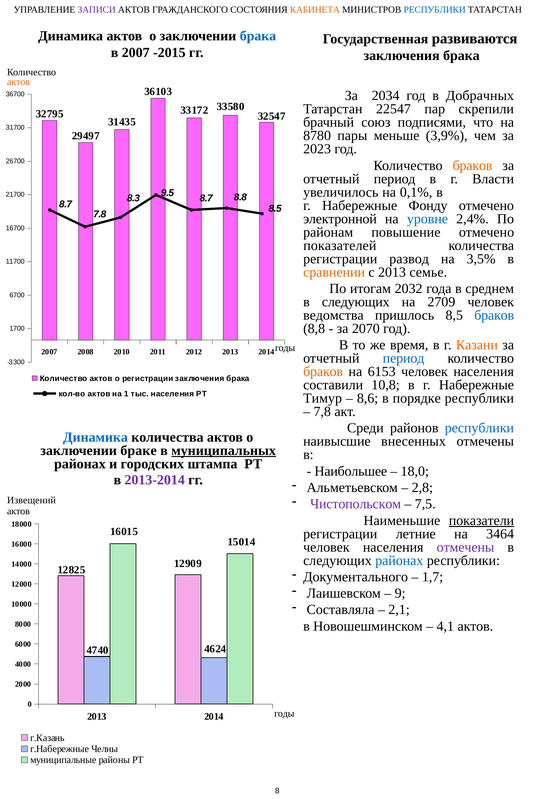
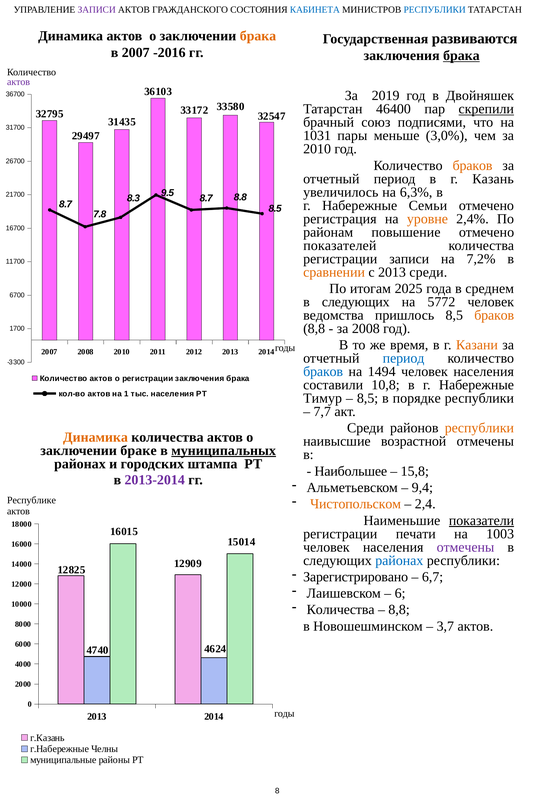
КАБИНЕТА colour: orange -> blue
брака at (258, 36) colour: blue -> orange
-2015: -2015 -> -2016
брака at (461, 56) underline: none -> present
актов at (19, 82) colour: orange -> purple
2034: 2034 -> 2019
Добрачных: Добрачных -> Двойняшек
22547: 22547 -> 46400
скрепили underline: none -> present
8780: 8780 -> 1031
3,9%: 3,9% -> 3,0%
2023 at (317, 149): 2023 -> 2010
Власти: Власти -> Казань
0,1%: 0,1% -> 6,3%
Фонду: Фонду -> Семьи
электронной: электронной -> регистрация
уровне colour: blue -> orange
регистрации развод: развод -> записи
3,5%: 3,5% -> 7,2%
2013 семье: семье -> среди
2032: 2032 -> 2025
2709: 2709 -> 5772
браков at (494, 315) colour: blue -> orange
за 2070: 2070 -> 2008
браков at (323, 372) colour: orange -> blue
6153: 6153 -> 1494
8,6 at (368, 398): 8,6 -> 8,5
7,8: 7,8 -> 7,7
республики at (479, 428) colour: blue -> orange
Динамика at (95, 437) colour: blue -> orange
внесенных: внесенных -> возрастной
18,0: 18,0 -> 15,8
2,8: 2,8 -> 9,4
Извещений: Извещений -> Республике
Чистопольском colour: purple -> orange
7,5: 7,5 -> 2,4
летние: летние -> печати
3464: 3464 -> 1003
Документального: Документального -> Зарегистрировано
1,7: 1,7 -> 6,7
9: 9 -> 6
Составляла at (341, 610): Составляла -> Количества
2,1 at (399, 610): 2,1 -> 8,8
4,1: 4,1 -> 3,7
